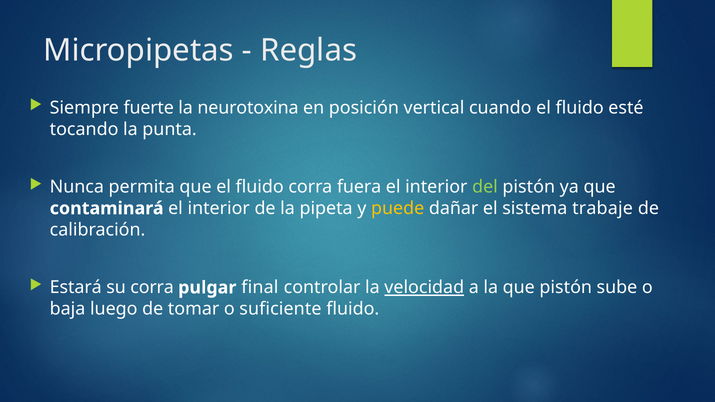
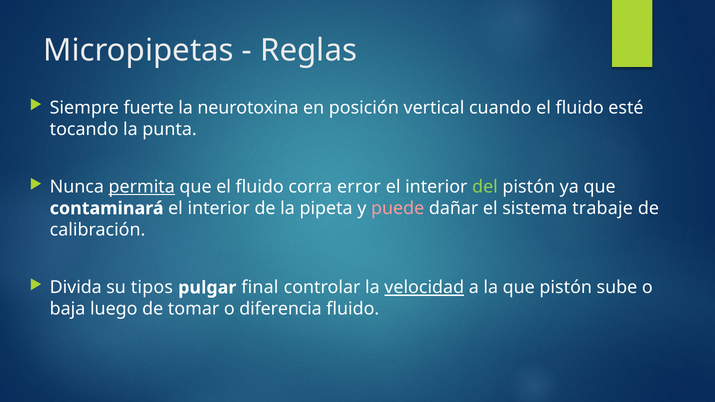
permita underline: none -> present
fuera: fuera -> error
puede colour: yellow -> pink
Estará: Estará -> Divida
su corra: corra -> tipos
suficiente: suficiente -> diferencia
